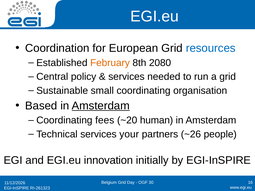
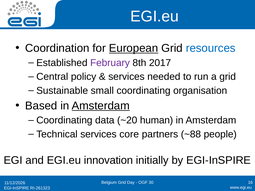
European underline: none -> present
February colour: orange -> purple
2080: 2080 -> 2017
fees: fees -> data
your: your -> core
~26: ~26 -> ~88
